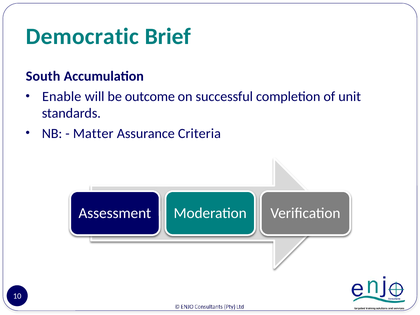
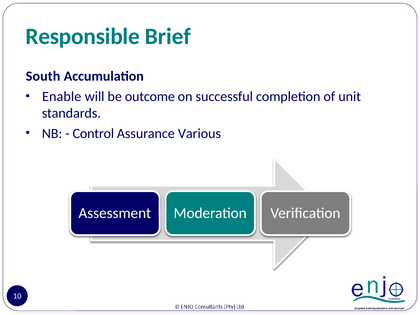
Democratic: Democratic -> Responsible
Matter: Matter -> Control
Criteria: Criteria -> Various
